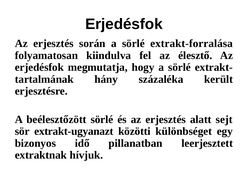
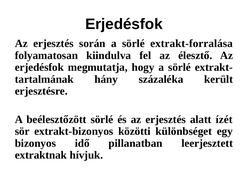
sejt: sejt -> ízét
extrakt-ugyanazt: extrakt-ugyanazt -> extrakt-bizonyos
